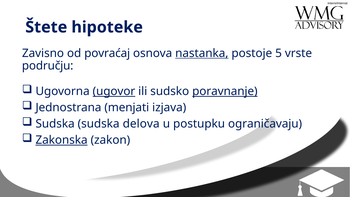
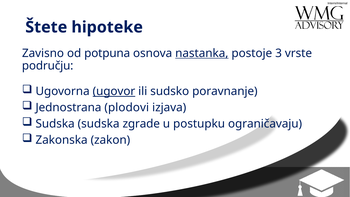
povraćaj: povraćaj -> potpuna
5: 5 -> 3
poravnanje underline: present -> none
menjati: menjati -> plodovi
delova: delova -> zgrade
Zakonska underline: present -> none
